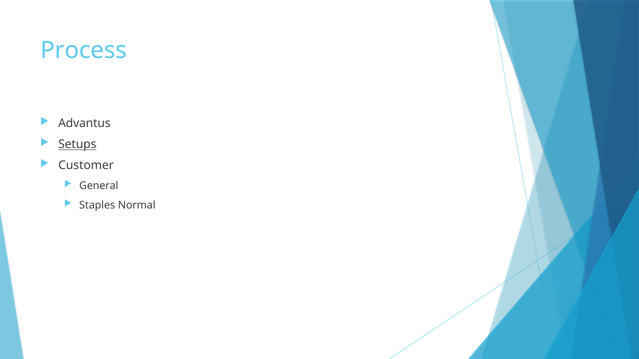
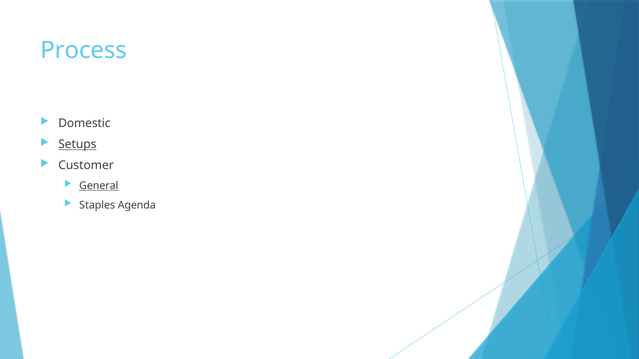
Advantus: Advantus -> Domestic
General underline: none -> present
Normal: Normal -> Agenda
